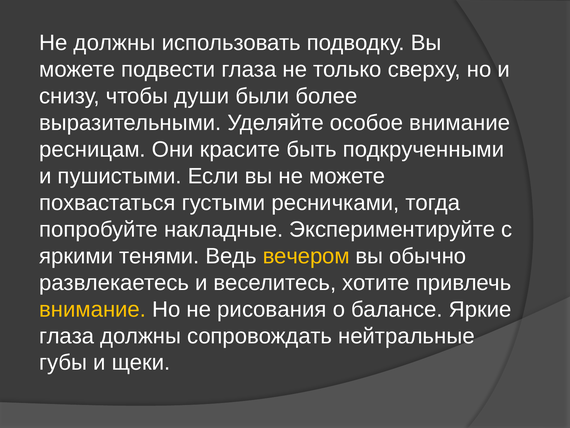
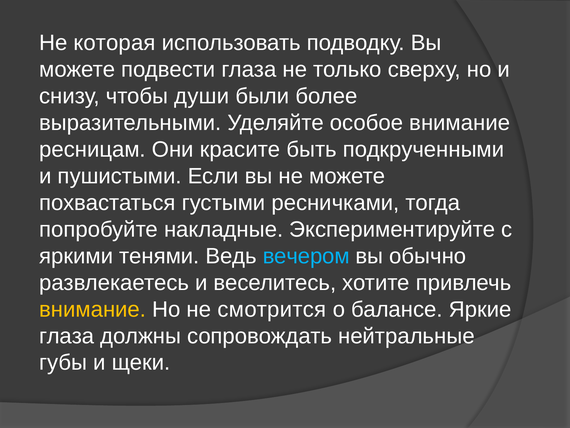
Не должны: должны -> которая
вечером colour: yellow -> light blue
рисования: рисования -> смотрится
